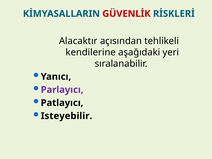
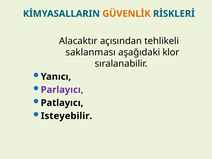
GÜVENLİK colour: red -> orange
kendilerine: kendilerine -> saklanması
yeri: yeri -> klor
